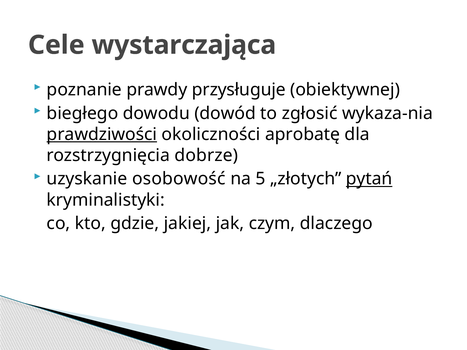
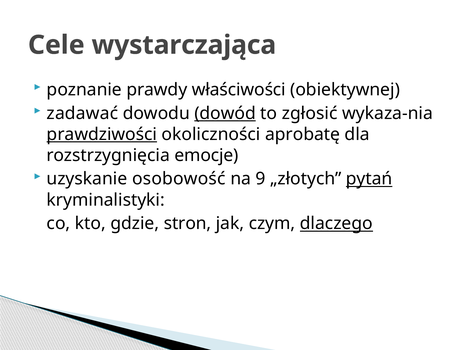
przysługuje: przysługuje -> właściwości
biegłego: biegłego -> zadawać
dowód underline: none -> present
dobrze: dobrze -> emocje
5: 5 -> 9
jakiej: jakiej -> stron
dlaczego underline: none -> present
